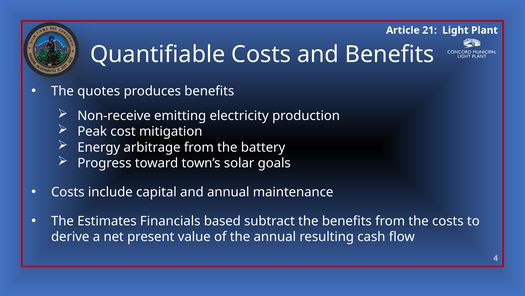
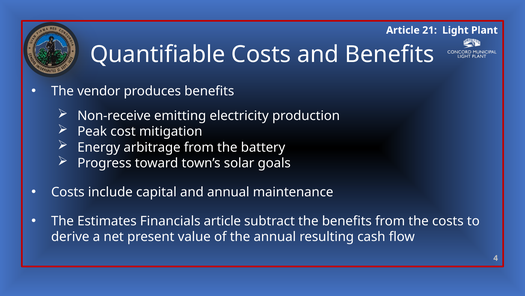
quotes: quotes -> vendor
Financials based: based -> article
